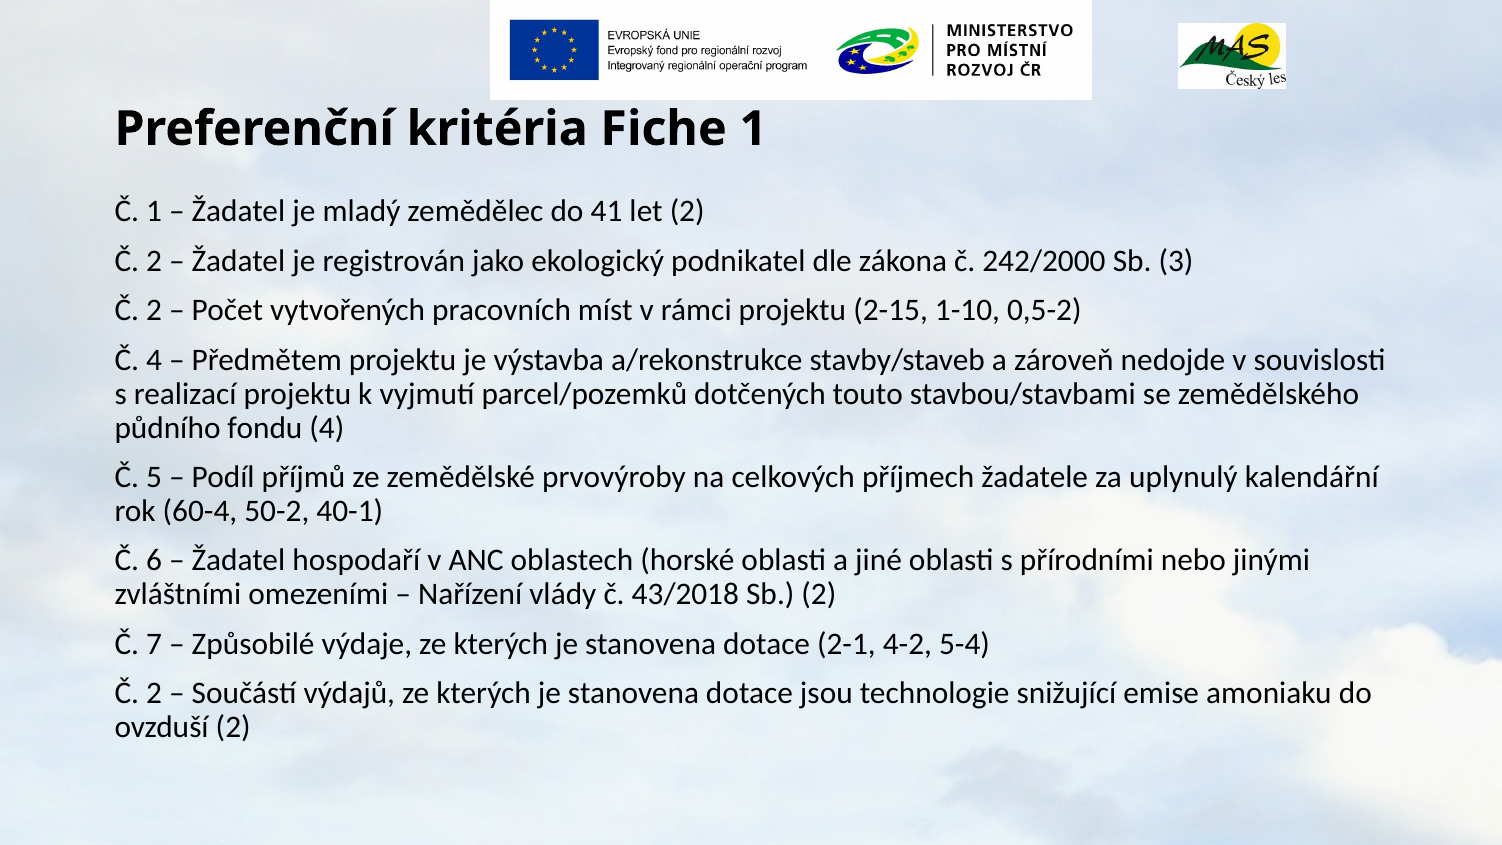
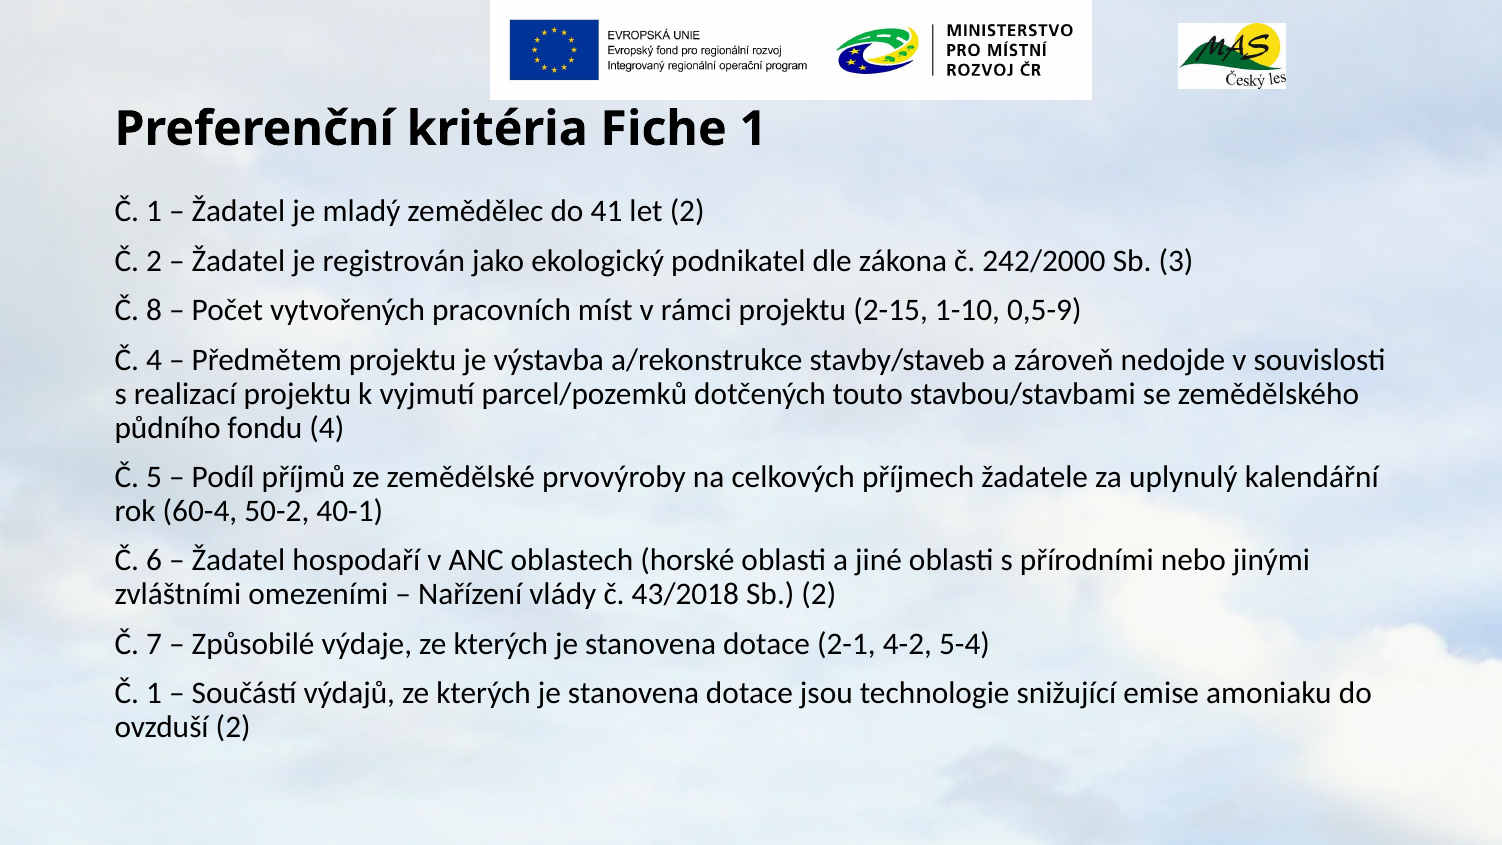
2 at (154, 310): 2 -> 8
0,5-2: 0,5-2 -> 0,5-9
2 at (154, 693): 2 -> 1
